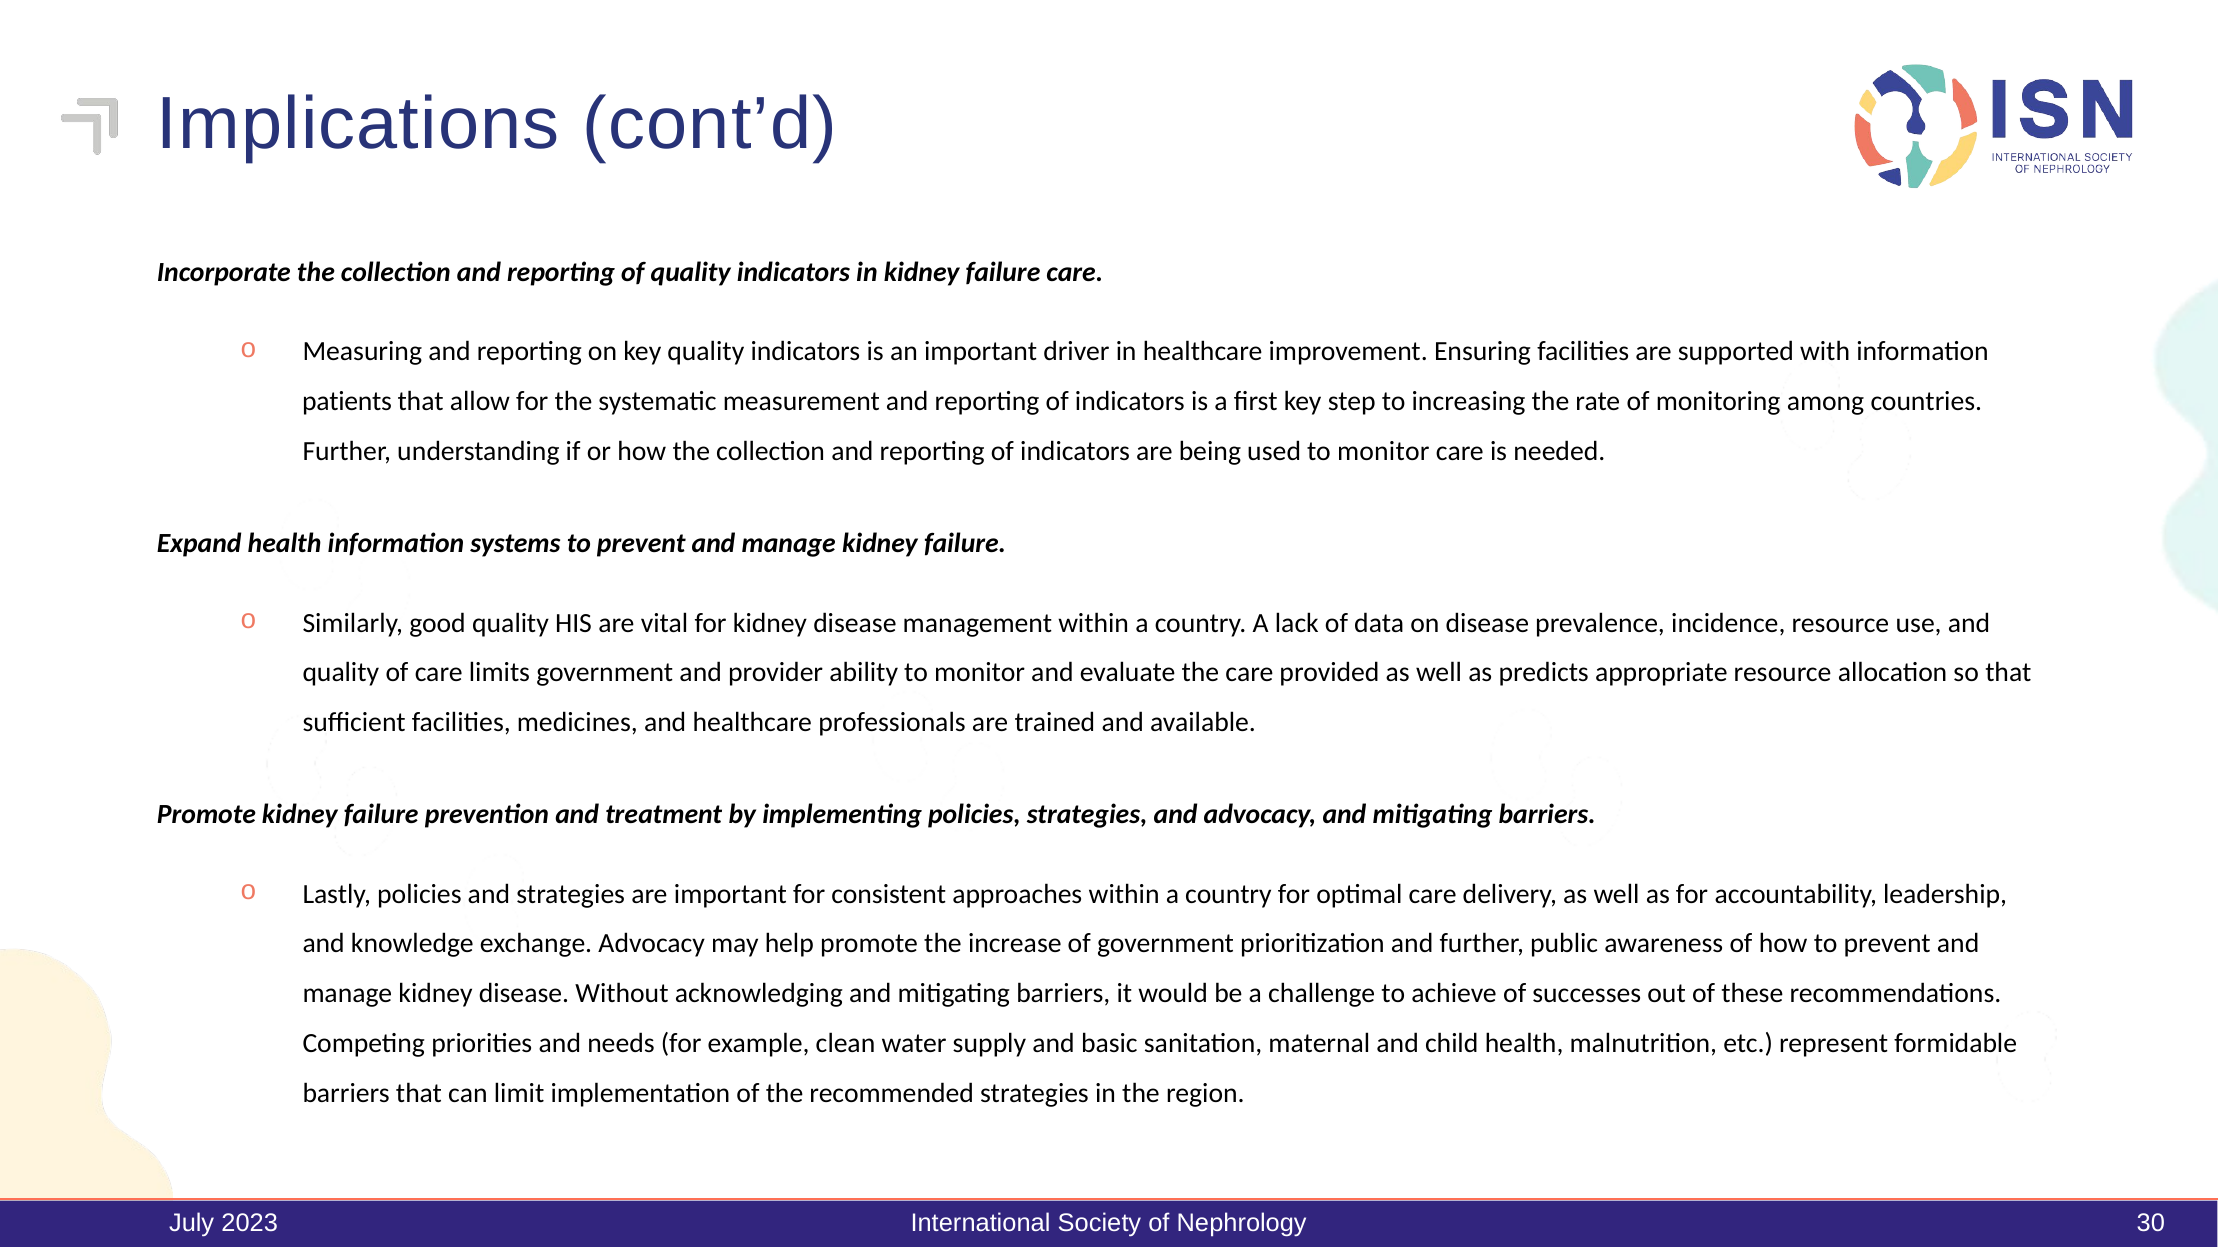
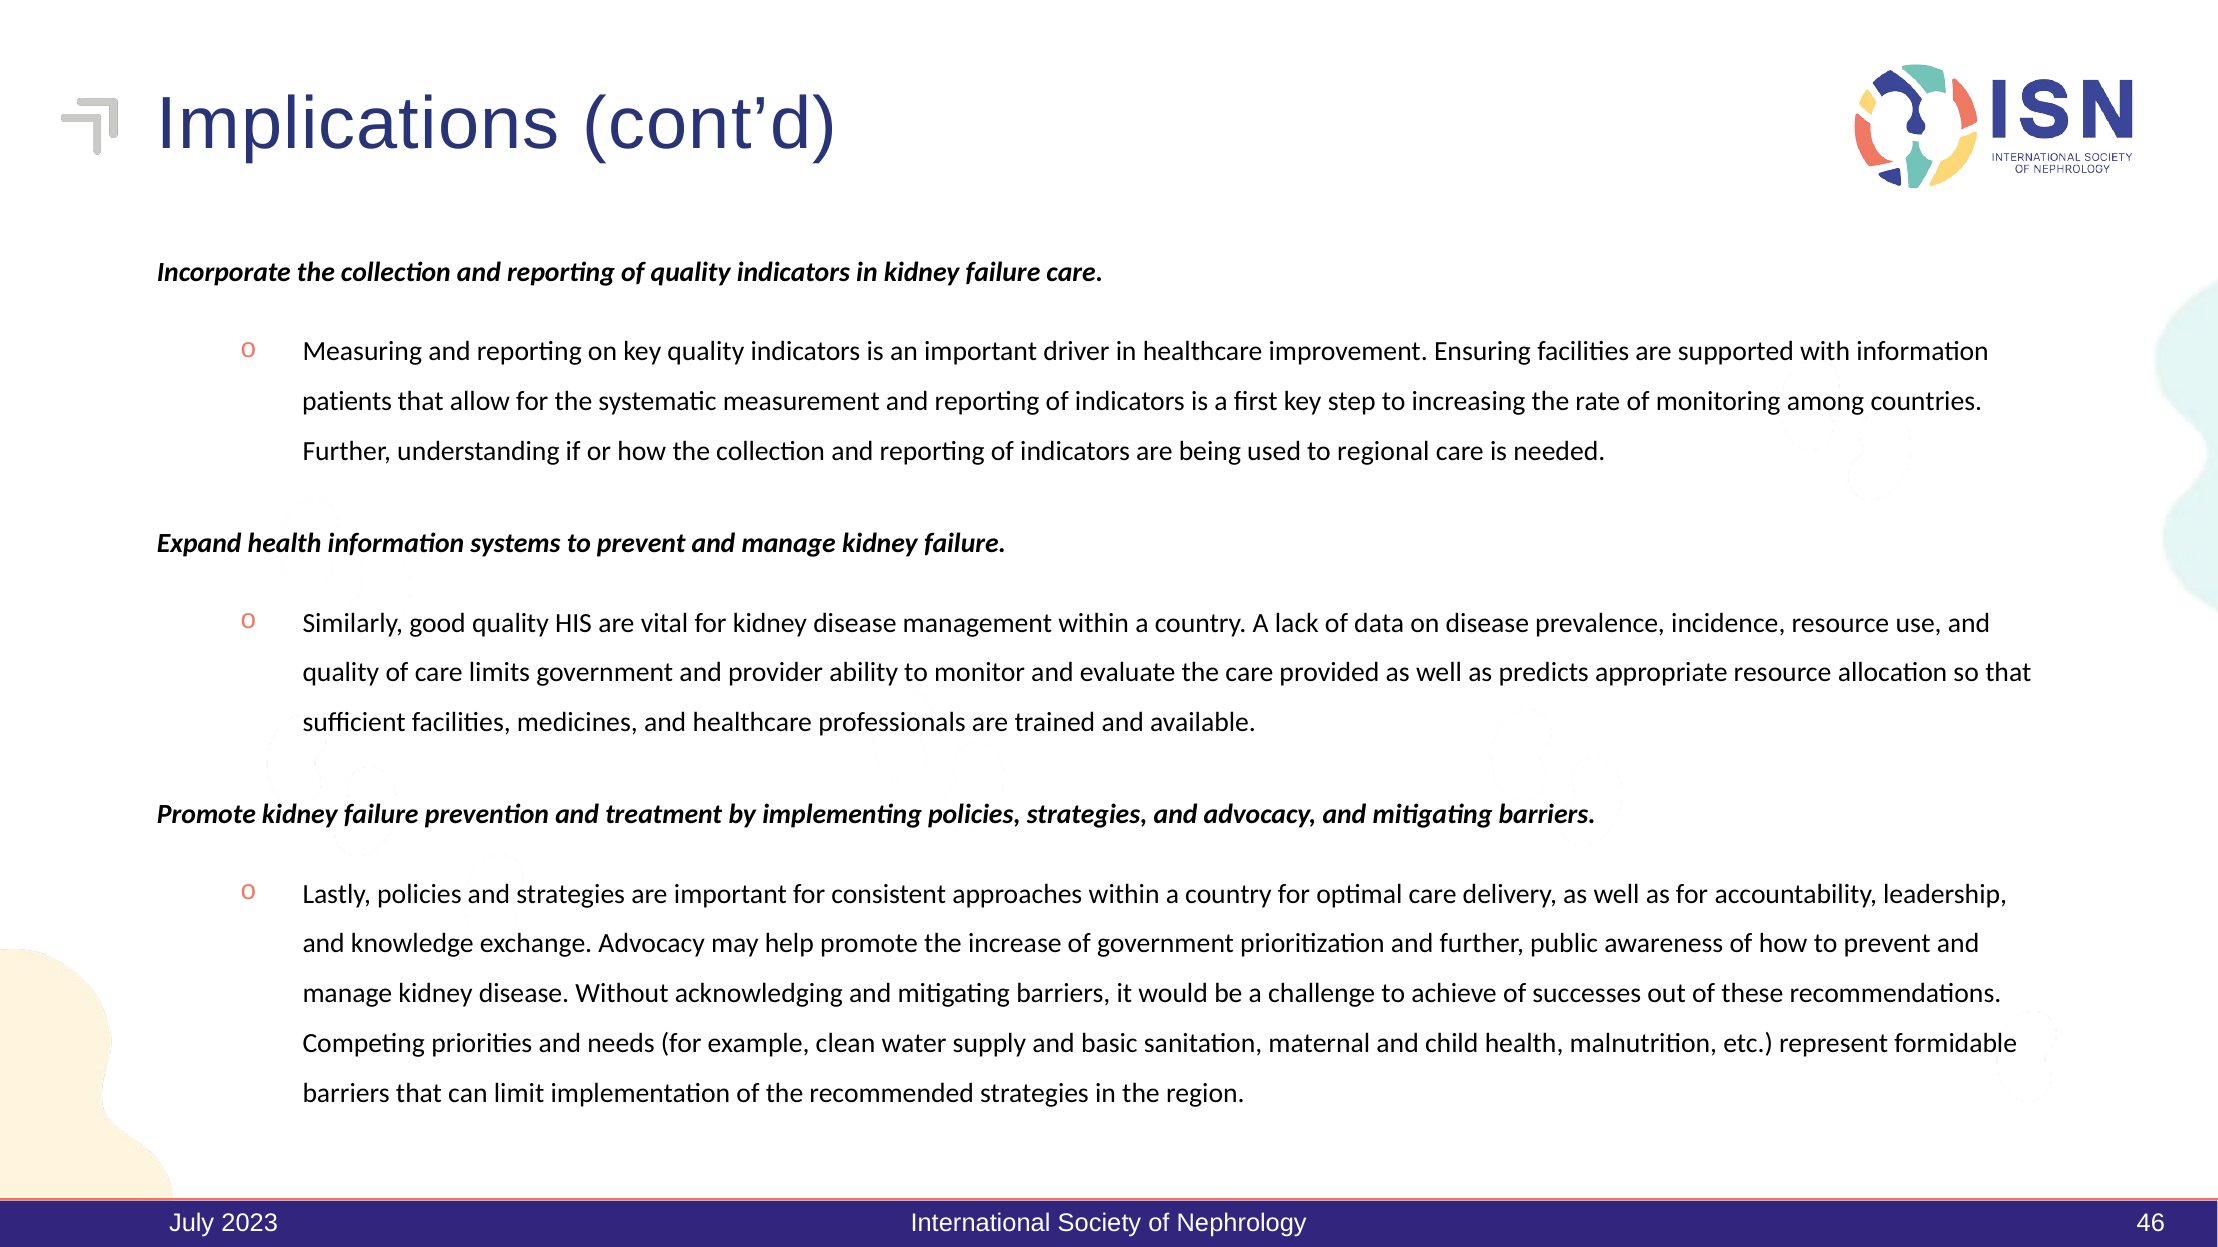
used to monitor: monitor -> regional
30: 30 -> 46
